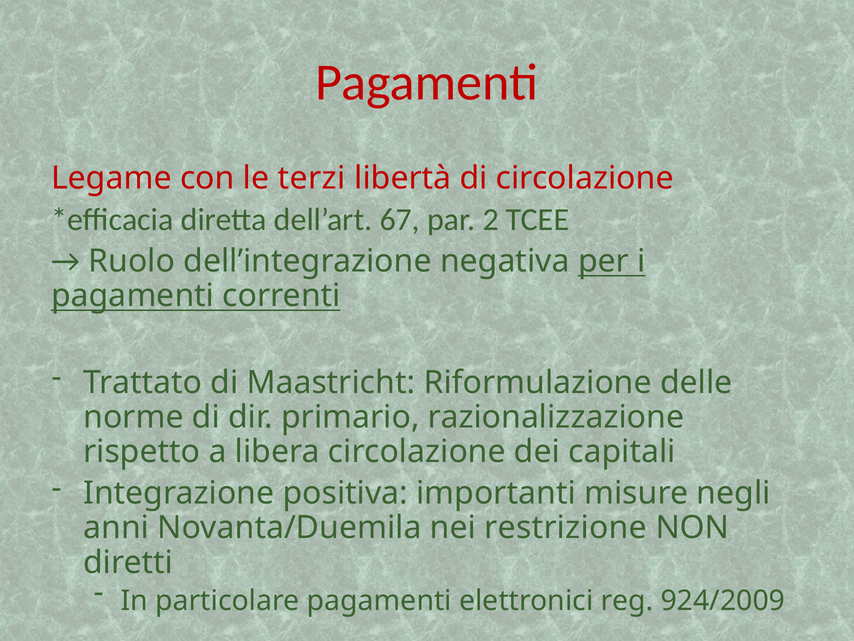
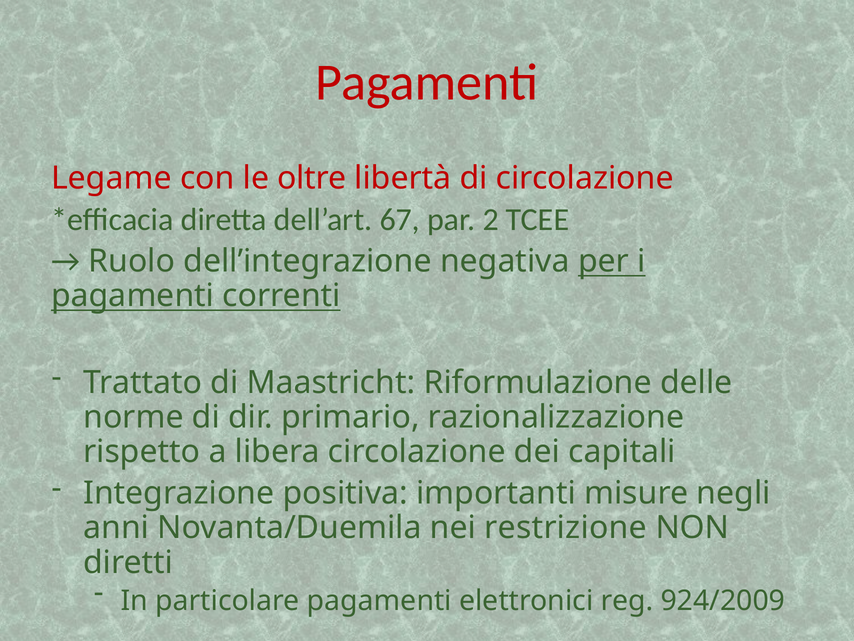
terzi: terzi -> oltre
